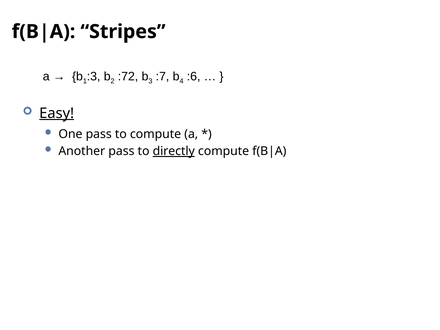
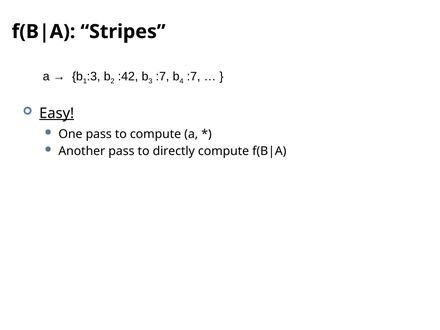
:72: :72 -> :42
:6 at (194, 76): :6 -> :7
directly underline: present -> none
